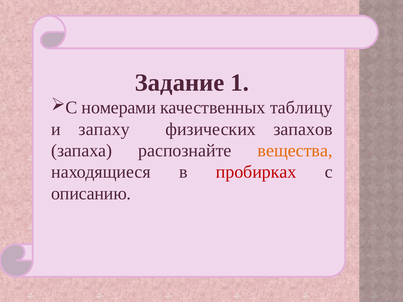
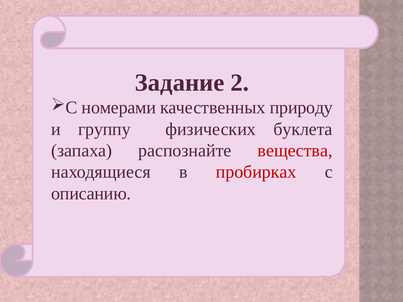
1: 1 -> 2
таблицу: таблицу -> природу
запаху: запаху -> группу
запахов: запахов -> буклета
вещества colour: orange -> red
